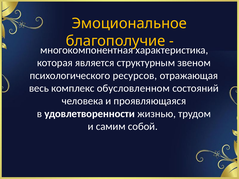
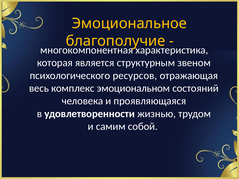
обусловленном: обусловленном -> эмоциональном
